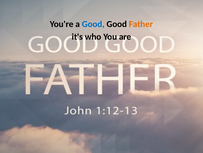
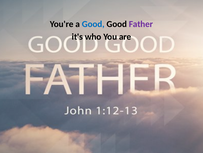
Father colour: orange -> purple
